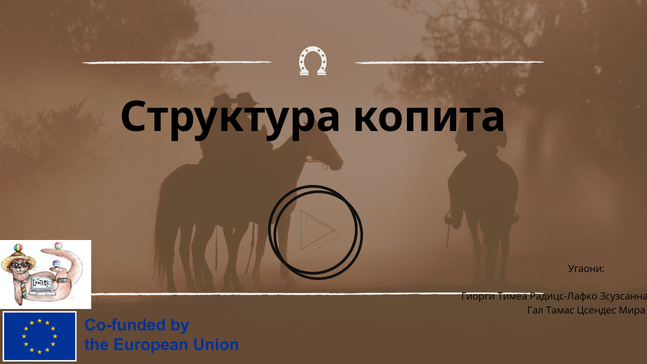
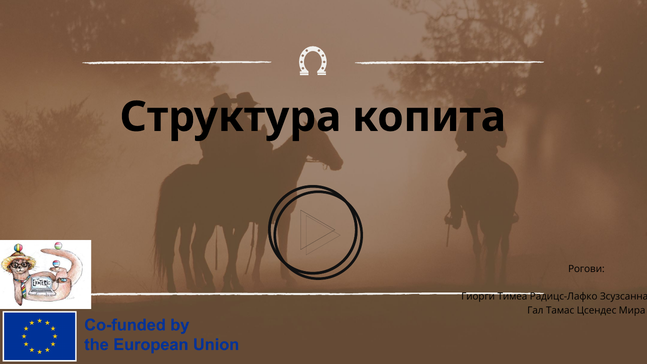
Угаони: Угаони -> Рогови
